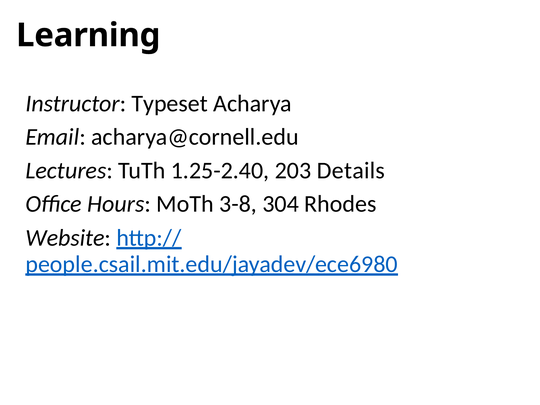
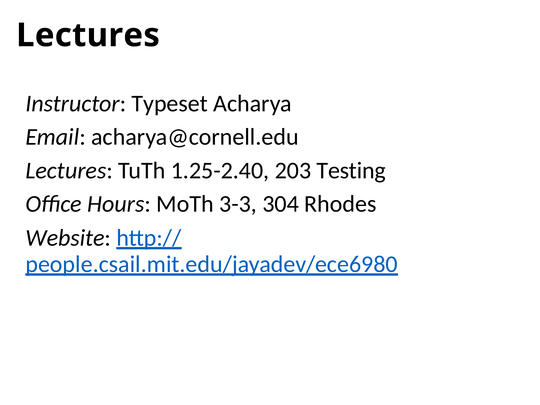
Learning at (88, 35): Learning -> Lectures
Details: Details -> Testing
3-8: 3-8 -> 3-3
